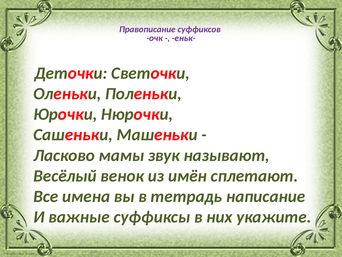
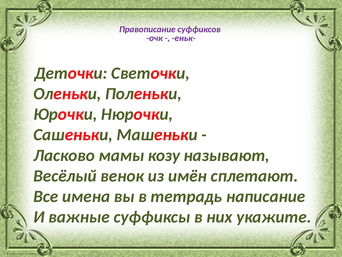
звук: звук -> козу
